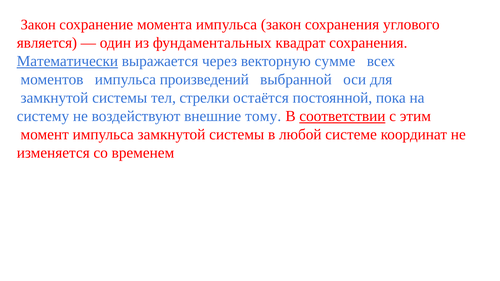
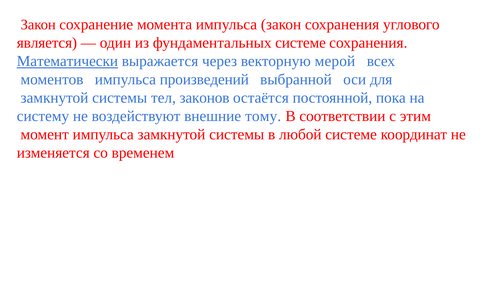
фундаментальных квадрат: квадрат -> системе
сумме: сумме -> мерой
стрелки: стрелки -> законов
соответствии underline: present -> none
